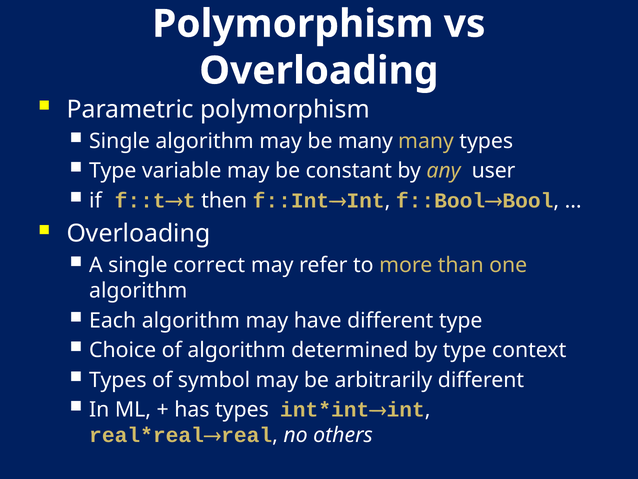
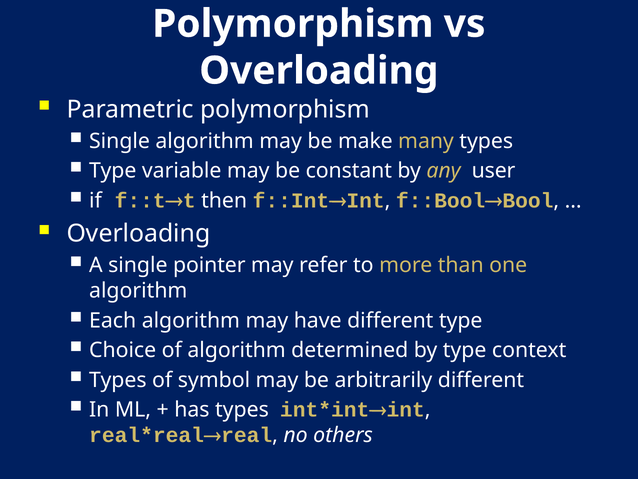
be many: many -> make
correct: correct -> pointer
